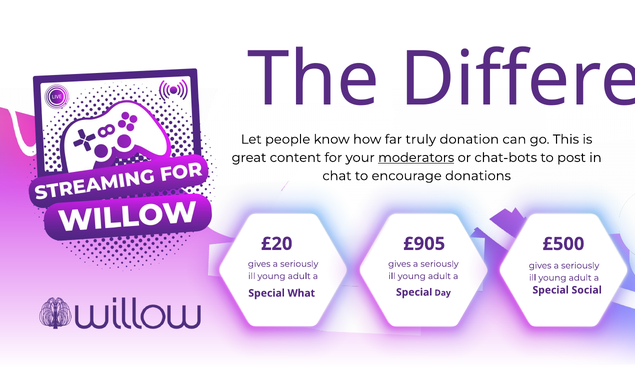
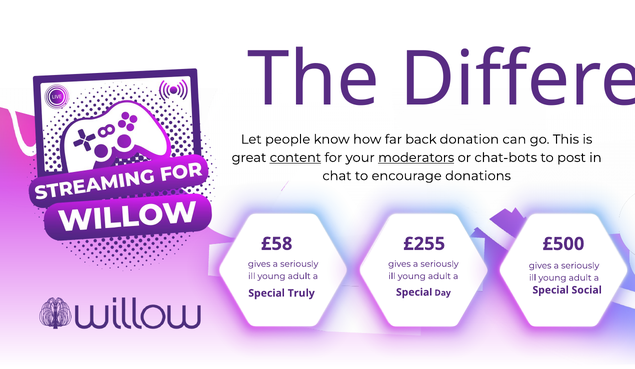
truly: truly -> back
content underline: none -> present
£20: £20 -> £58
£905: £905 -> £255
What: What -> Truly
